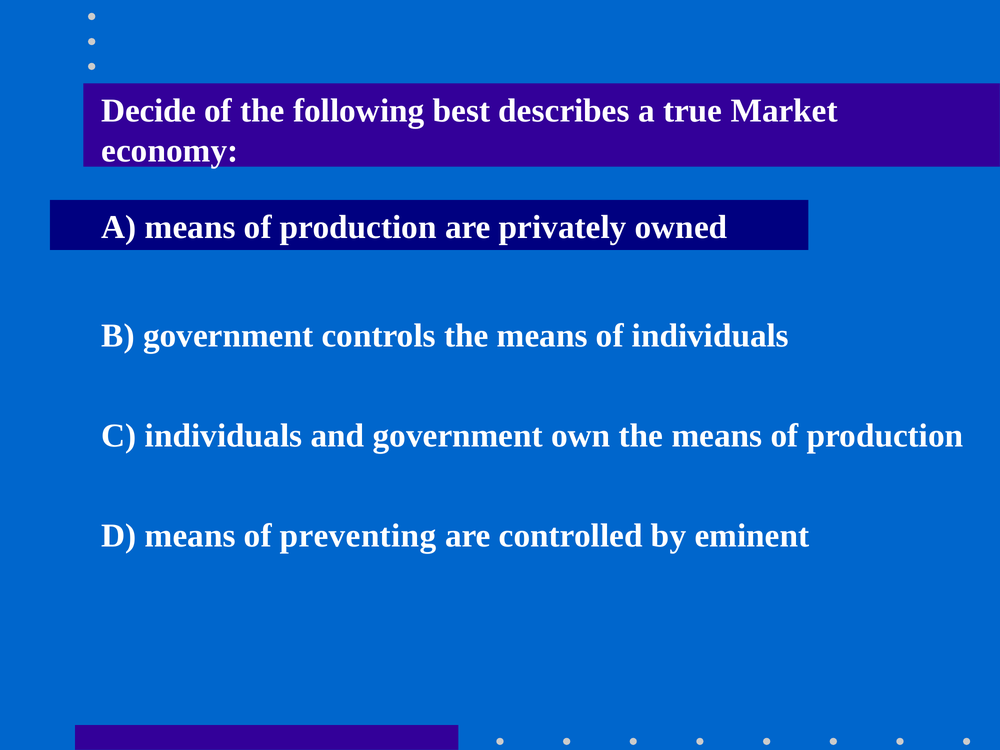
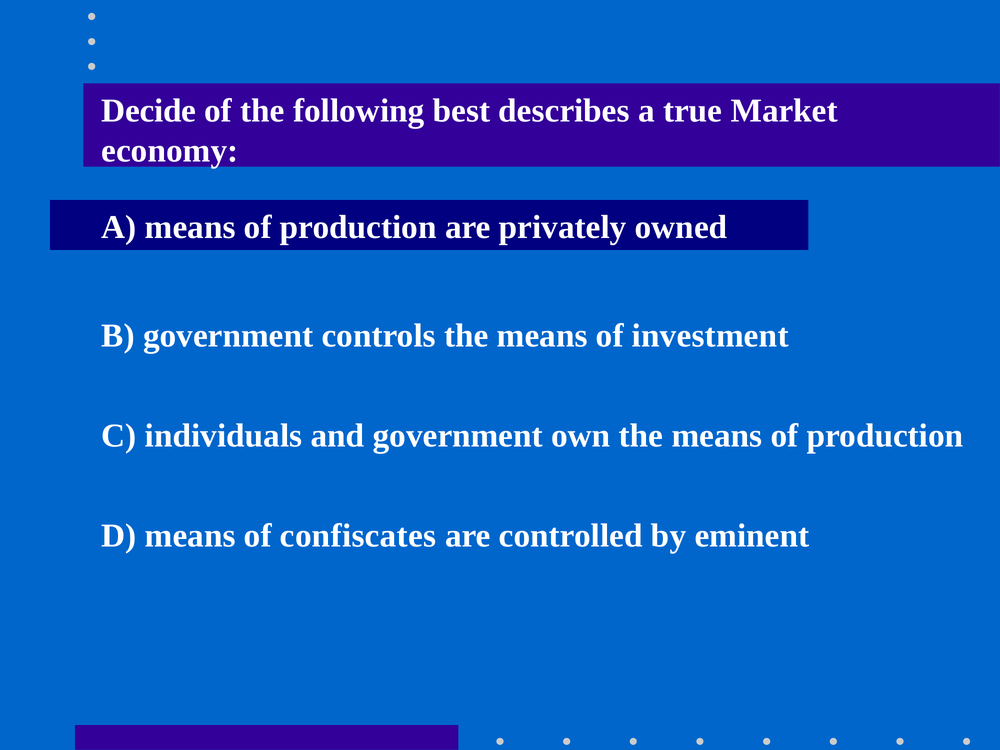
of individuals: individuals -> investment
preventing: preventing -> confiscates
